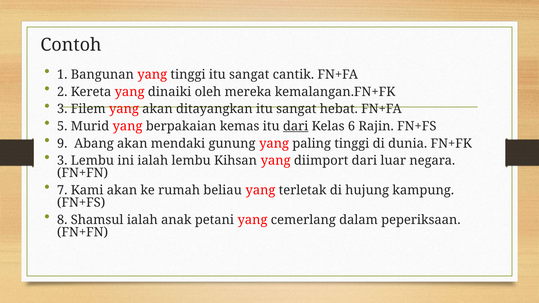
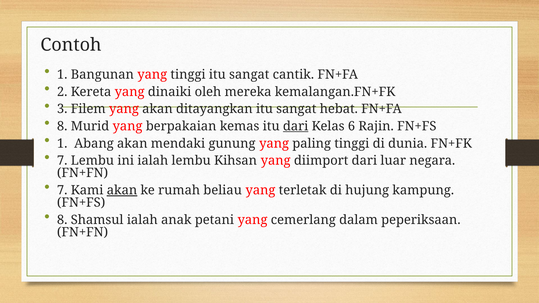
5 at (62, 126): 5 -> 8
9 at (62, 144): 9 -> 1
3 at (62, 161): 3 -> 7
akan at (122, 190) underline: none -> present
